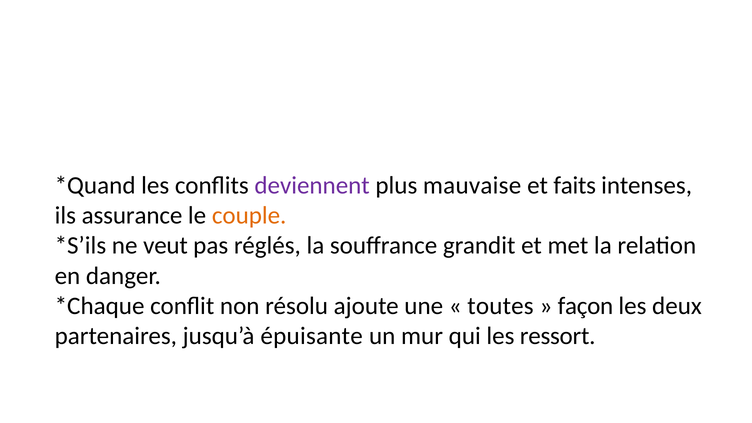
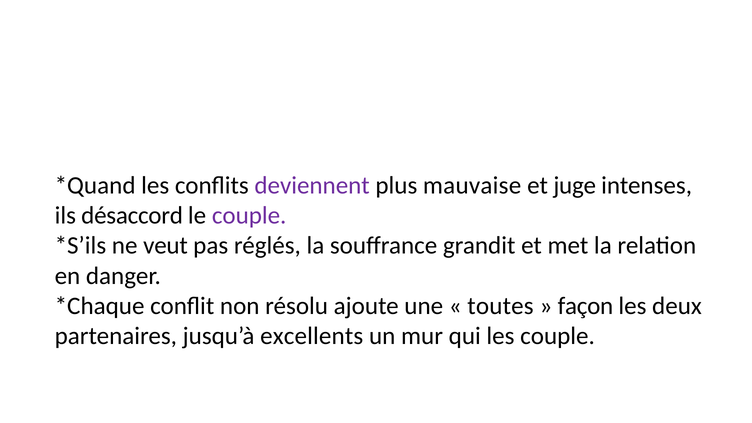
faits: faits -> juge
assurance: assurance -> désaccord
couple at (249, 216) colour: orange -> purple
épuisante: épuisante -> excellents
les ressort: ressort -> couple
